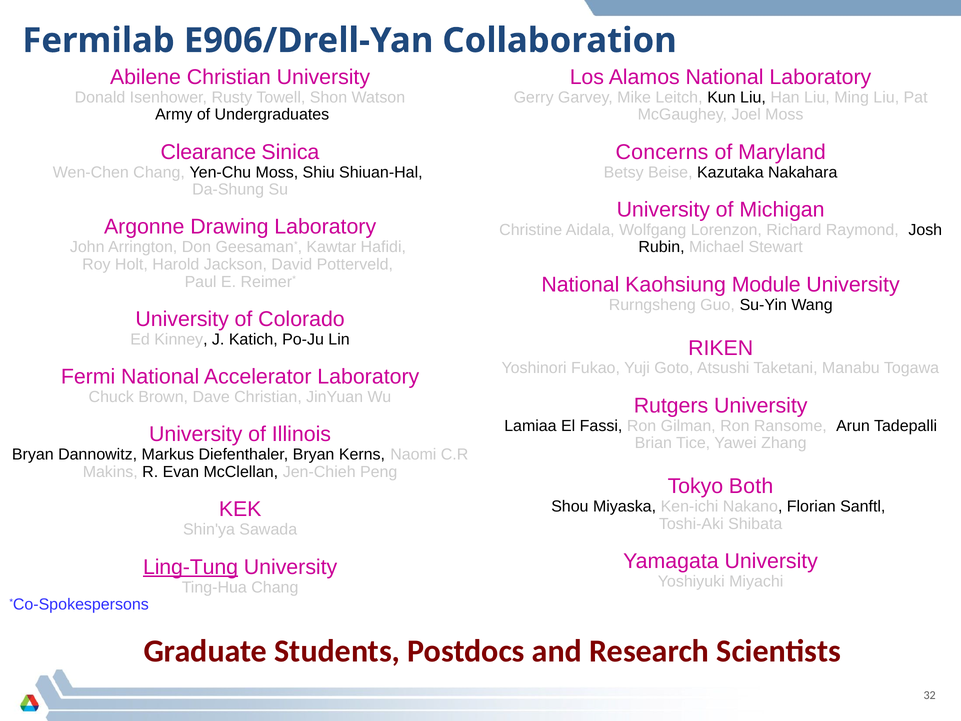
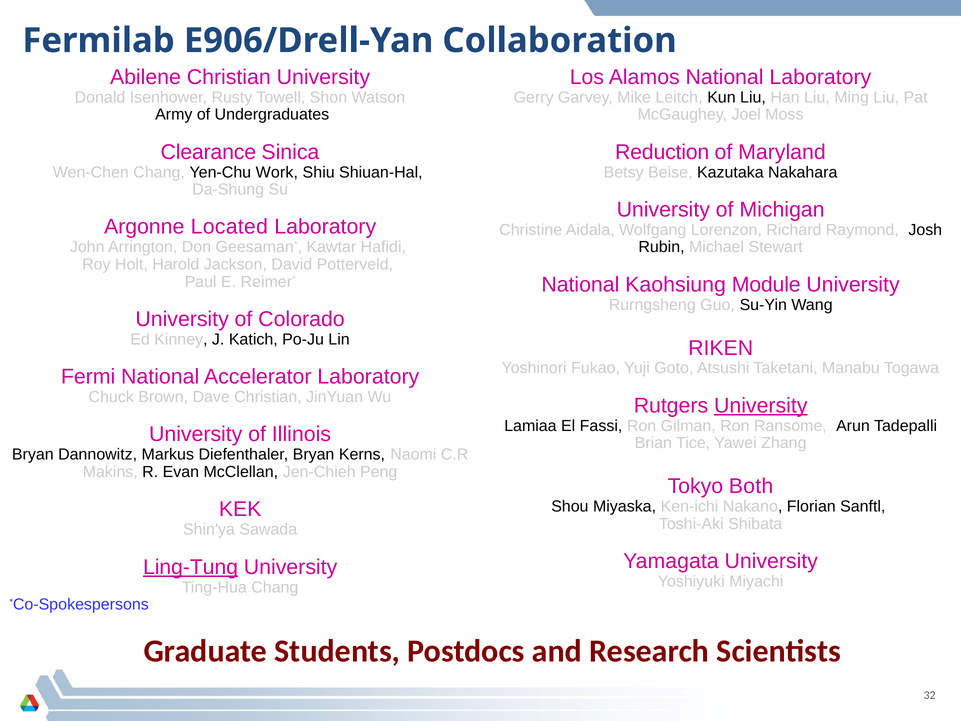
Concerns: Concerns -> Reduction
Yen-Chu Moss: Moss -> Work
Drawing: Drawing -> Located
University at (761, 405) underline: none -> present
